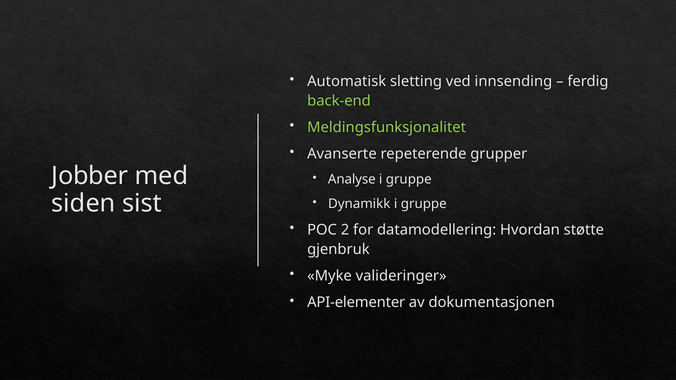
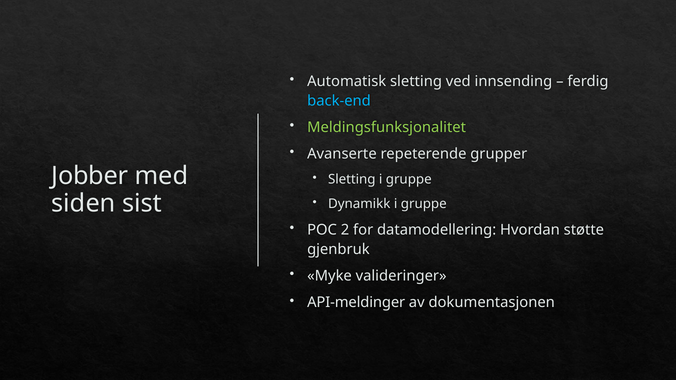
back-end colour: light green -> light blue
Analyse at (352, 179): Analyse -> Sletting
API-elementer: API-elementer -> API-meldinger
